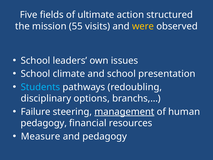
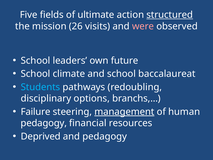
structured underline: none -> present
55: 55 -> 26
were colour: yellow -> pink
issues: issues -> future
presentation: presentation -> baccalaureat
Measure: Measure -> Deprived
